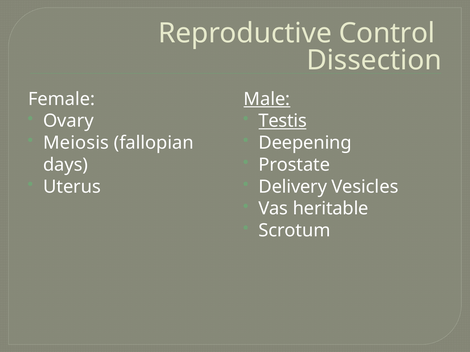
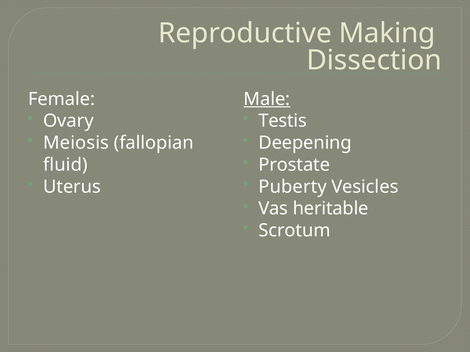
Control: Control -> Making
Testis underline: present -> none
days: days -> fluid
Delivery: Delivery -> Puberty
